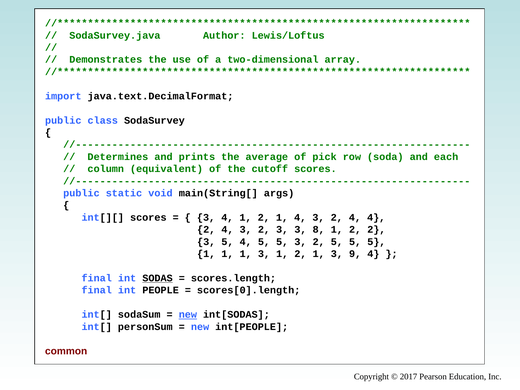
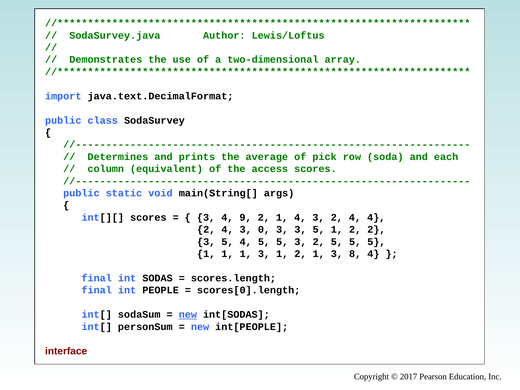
cutoff: cutoff -> access
4 1: 1 -> 9
2 4 3 2: 2 -> 0
3 3 8: 8 -> 5
9: 9 -> 8
SODAS underline: present -> none
common: common -> interface
